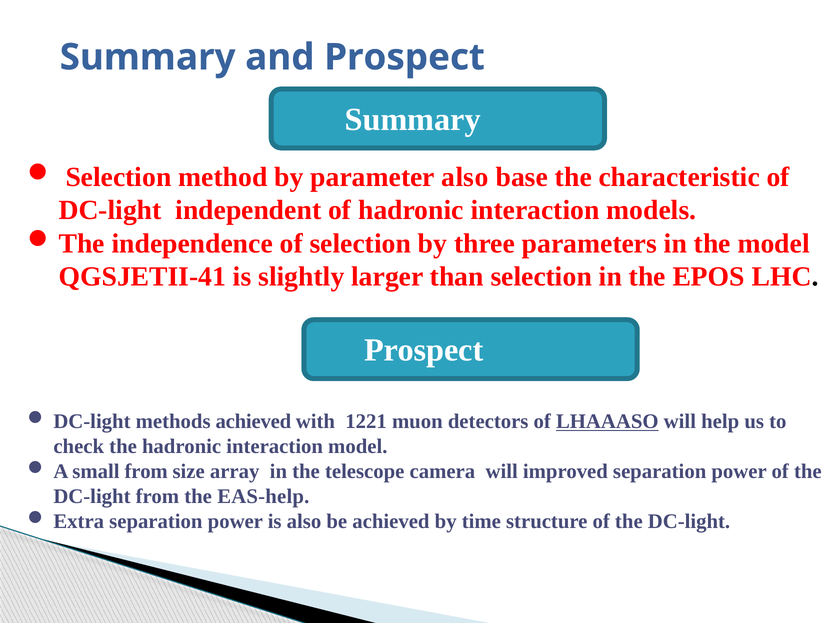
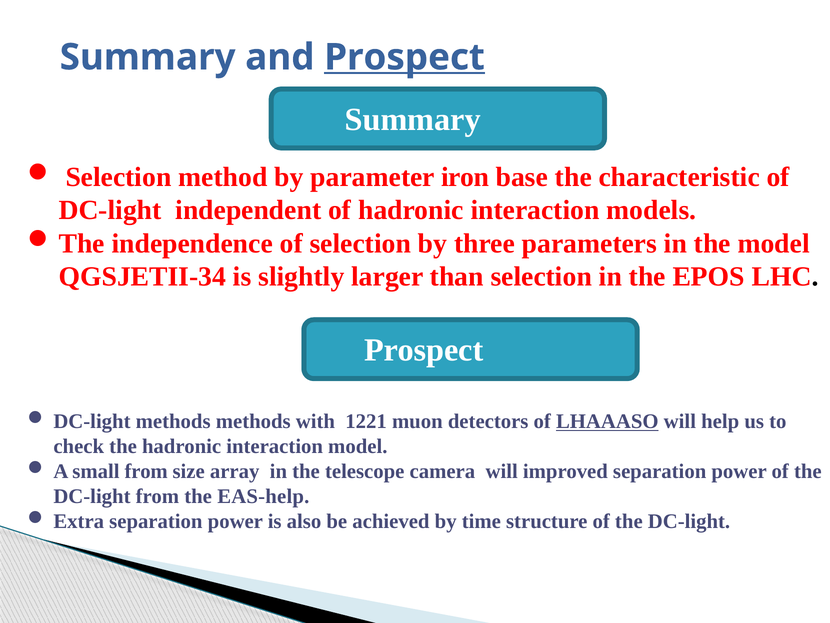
Prospect at (405, 57) underline: none -> present
parameter also: also -> iron
QGSJETII-41: QGSJETII-41 -> QGSJETII-34
methods achieved: achieved -> methods
